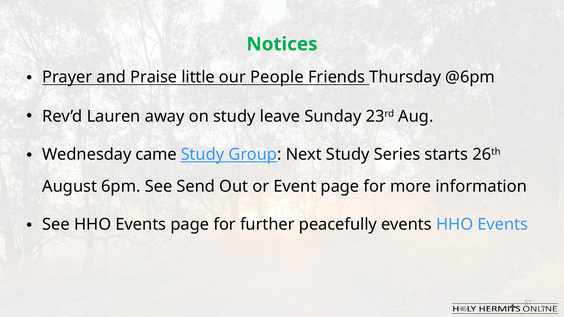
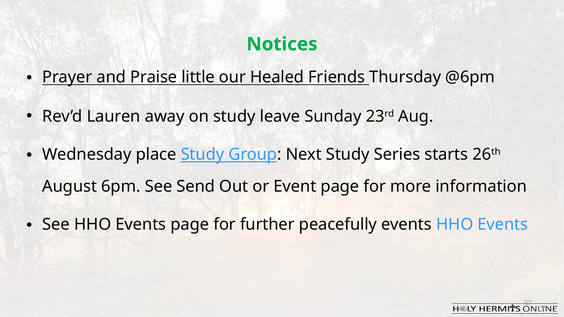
People: People -> Healed
came: came -> place
